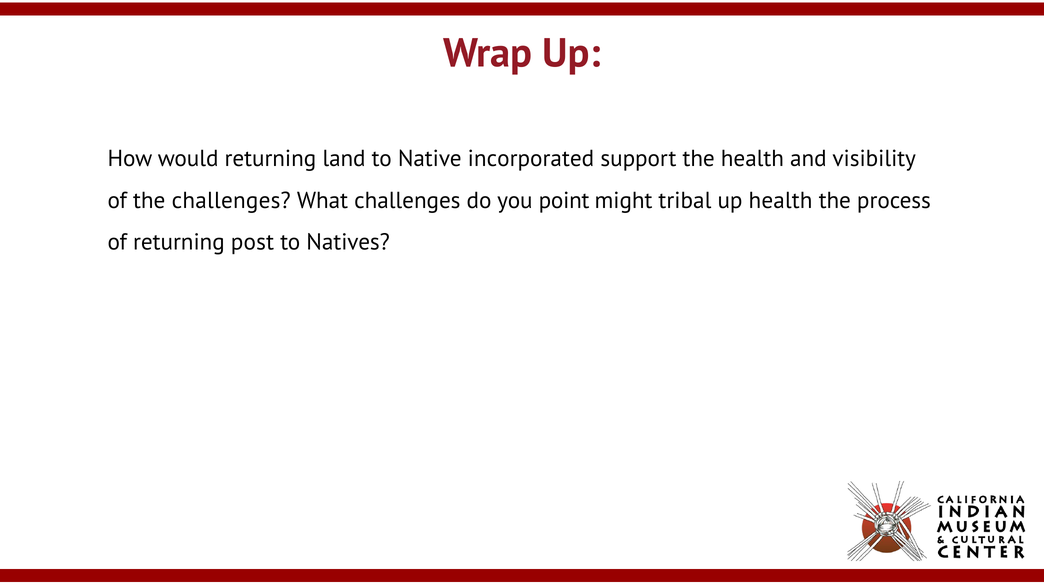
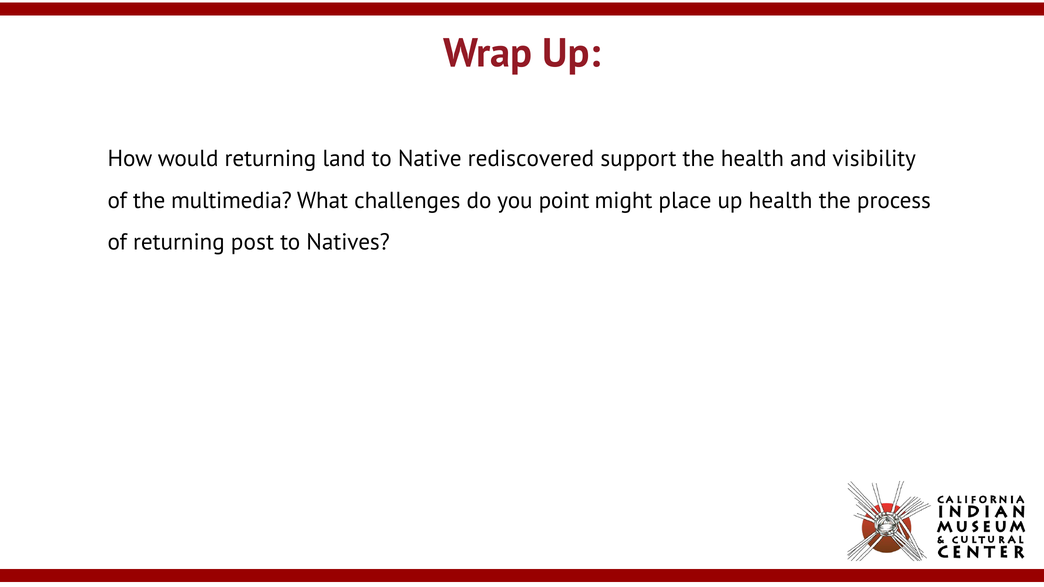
incorporated: incorporated -> rediscovered
the challenges: challenges -> multimedia
tribal: tribal -> place
